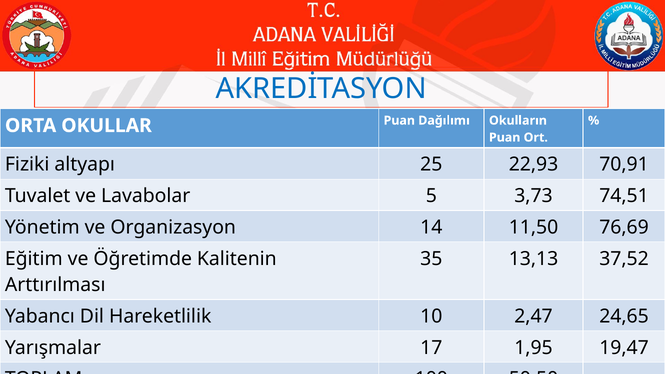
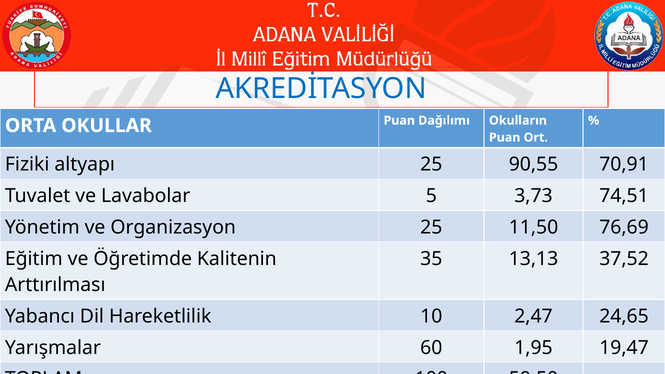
22,93: 22,93 -> 90,55
Organizasyon 14: 14 -> 25
17: 17 -> 60
